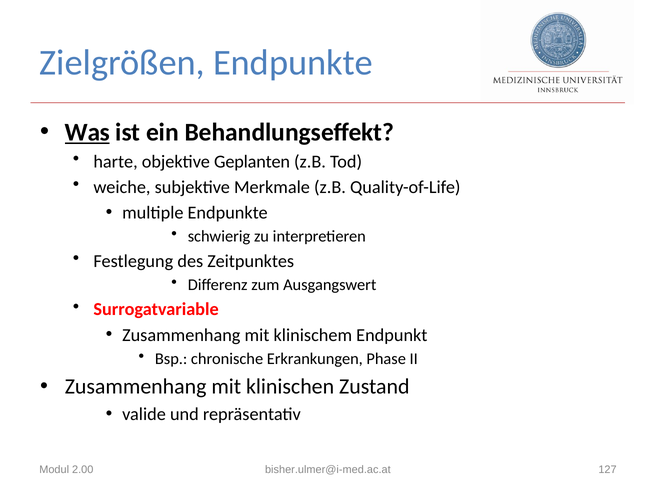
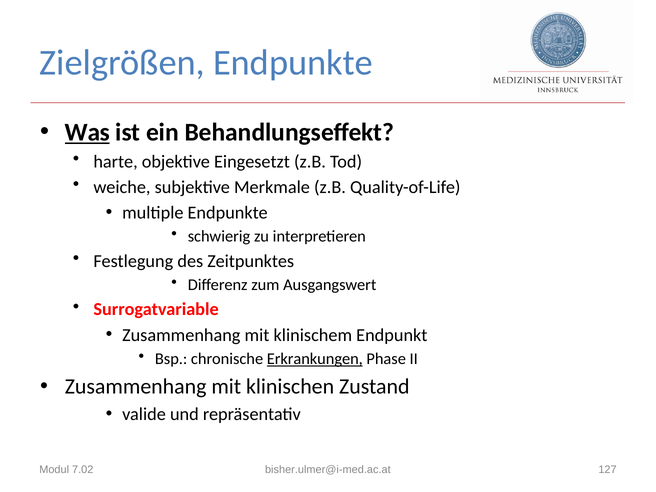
Geplanten: Geplanten -> Eingesetzt
Erkrankungen underline: none -> present
2.00: 2.00 -> 7.02
